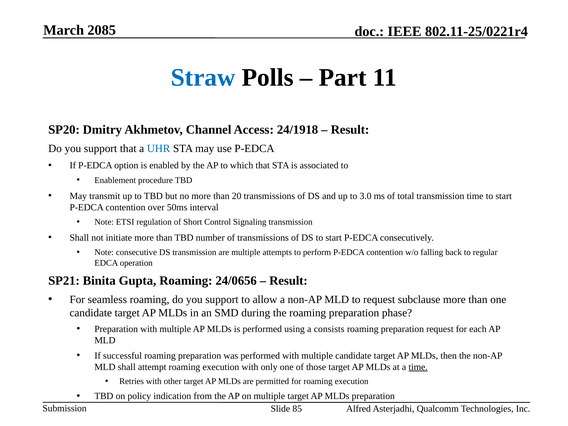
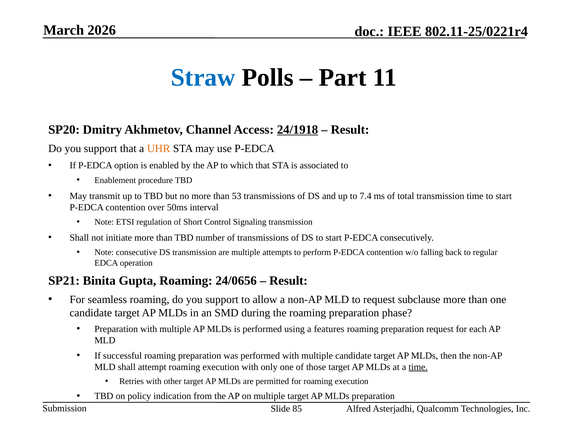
2085: 2085 -> 2026
24/1918 underline: none -> present
UHR colour: blue -> orange
20: 20 -> 53
3.0: 3.0 -> 7.4
consists: consists -> features
